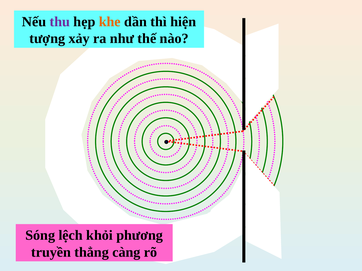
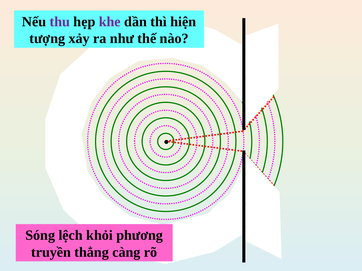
khe colour: orange -> purple
